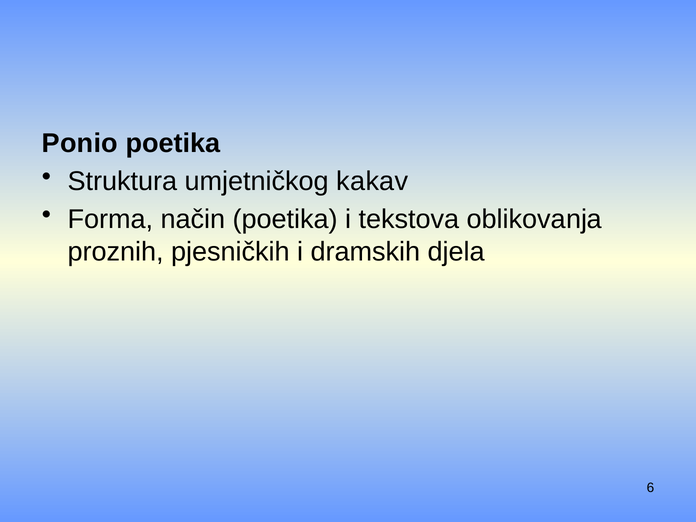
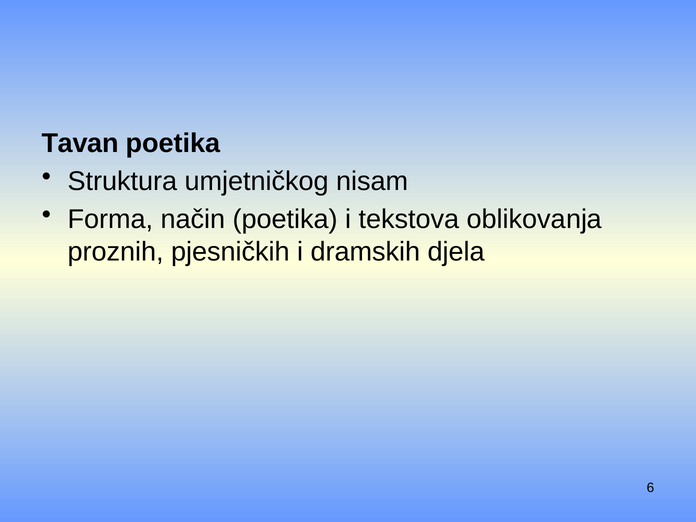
Ponio: Ponio -> Tavan
kakav: kakav -> nisam
